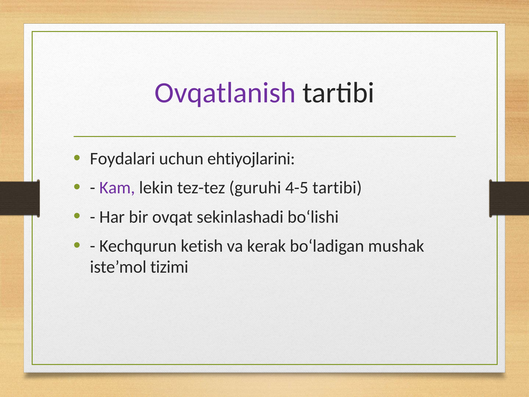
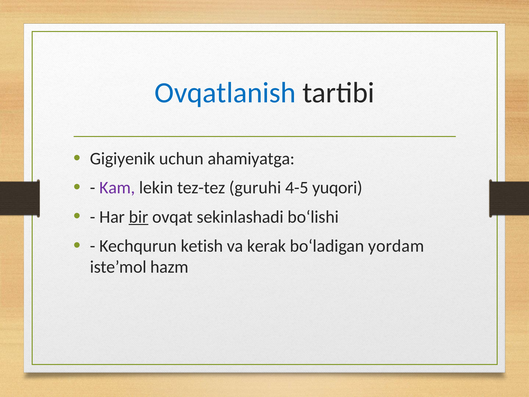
Ovqatlanish colour: purple -> blue
Foydalari: Foydalari -> Gigiyenik
ehtiyojlarini: ehtiyojlarini -> ahamiyatga
4-5 tartibi: tartibi -> yuqori
bir underline: none -> present
mushak: mushak -> yordam
tizimi: tizimi -> hazm
